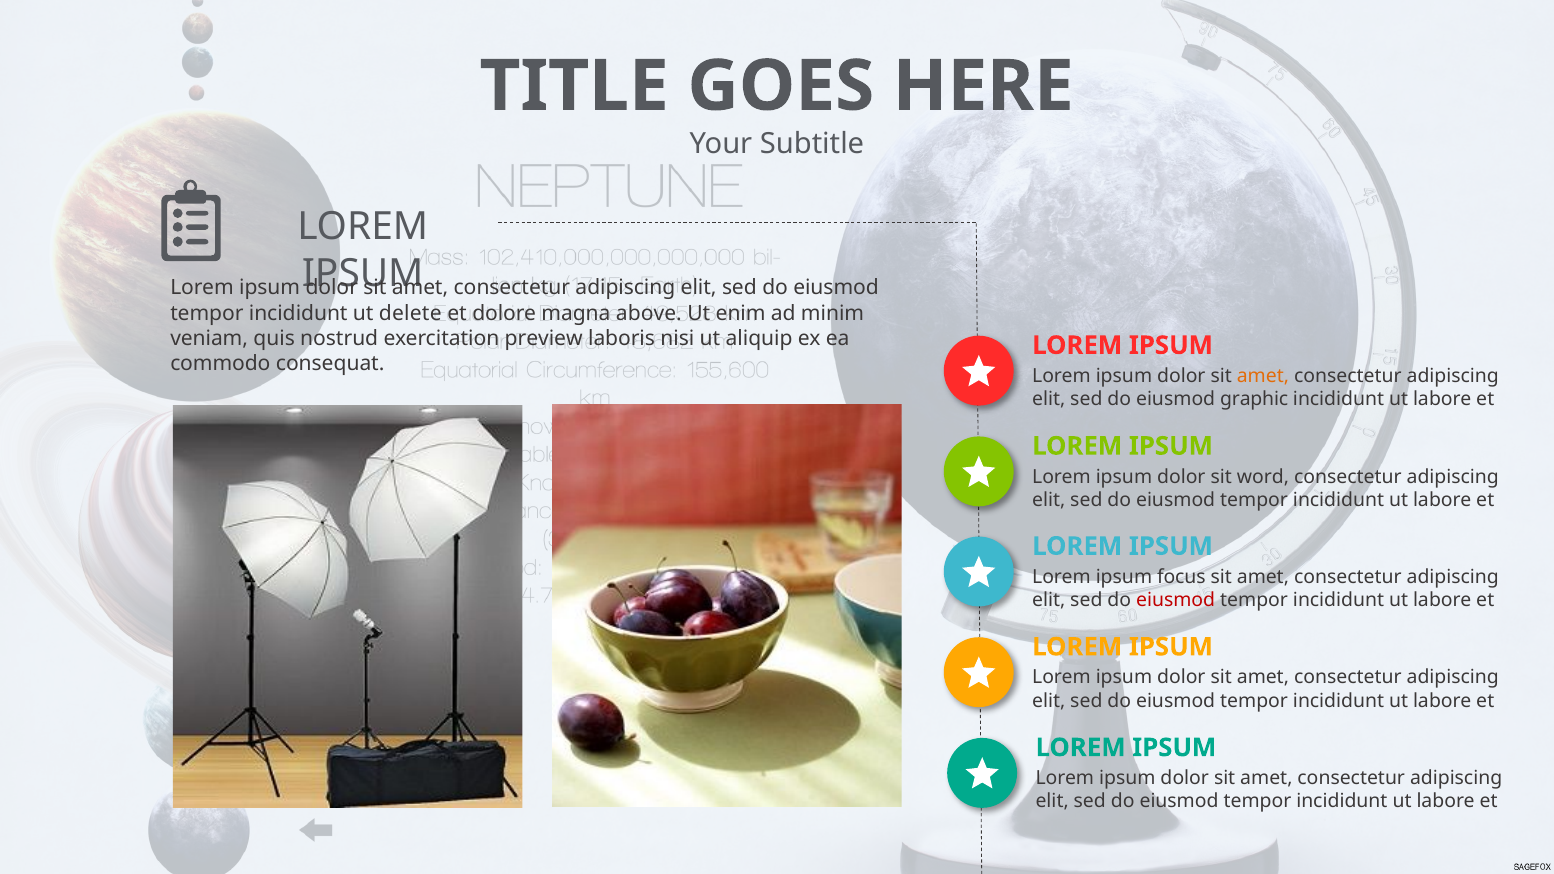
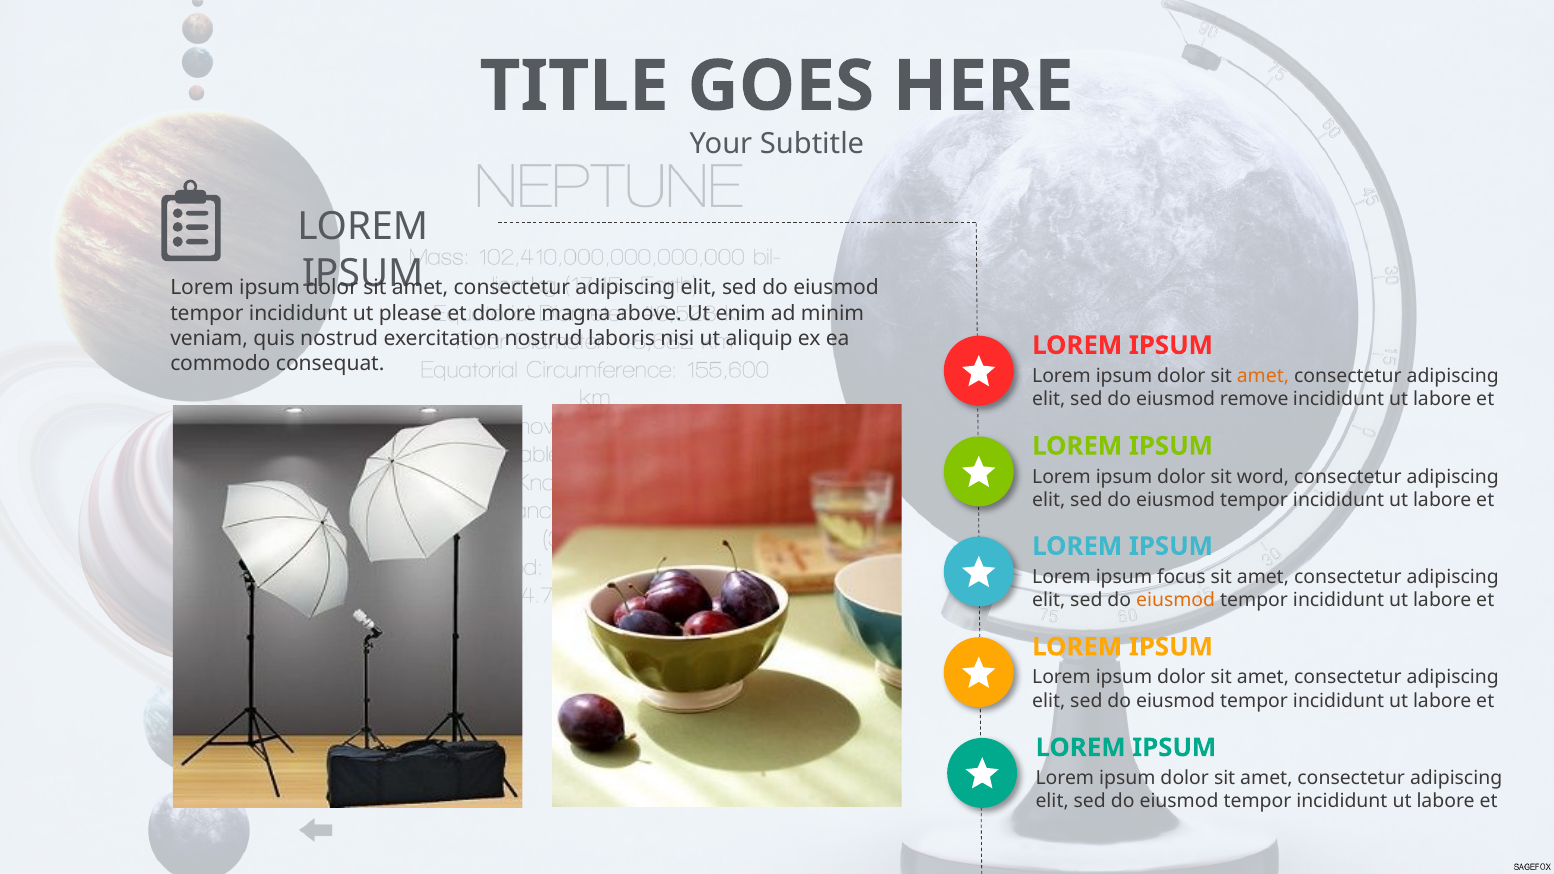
delete: delete -> please
exercitation preview: preview -> nostrud
graphic: graphic -> remove
eiusmod at (1176, 600) colour: red -> orange
